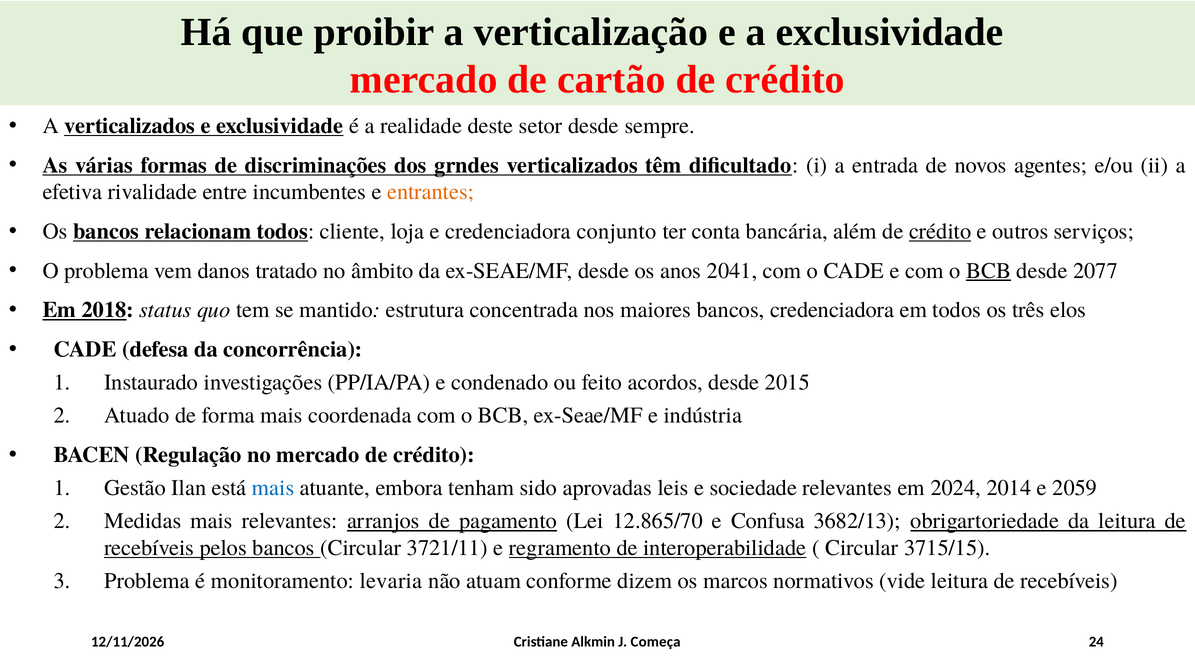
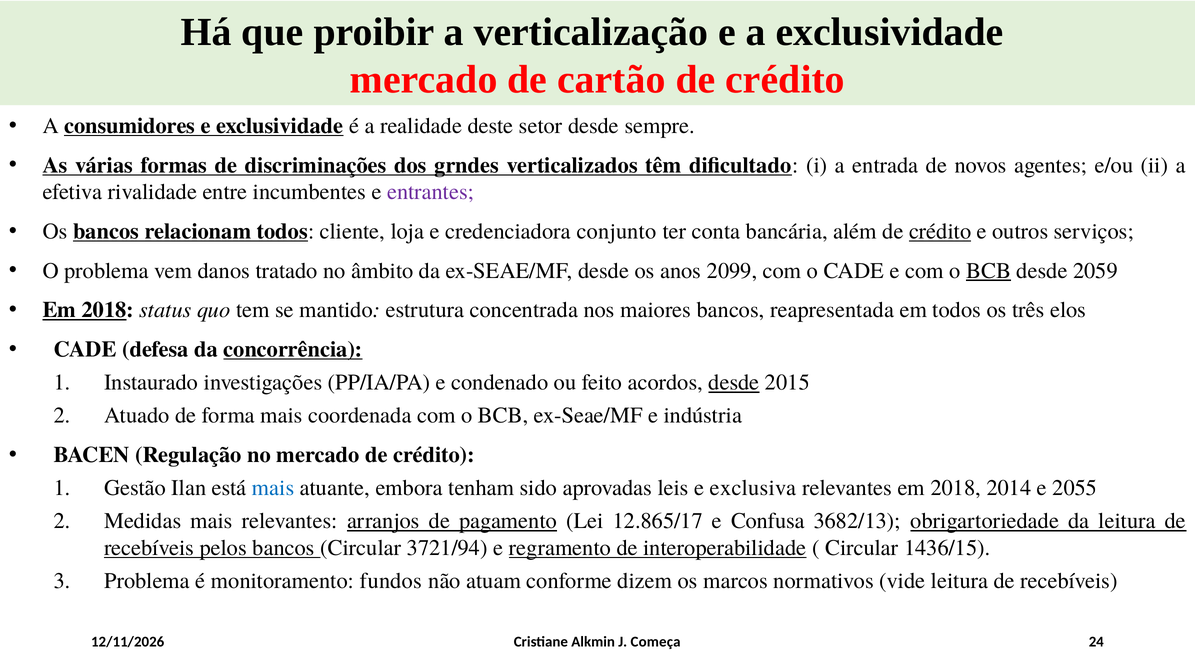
A verticalizados: verticalizados -> consumidores
entrantes colour: orange -> purple
2041: 2041 -> 2099
2077: 2077 -> 2059
bancos credenciadora: credenciadora -> reapresentada
concorrência underline: none -> present
desde at (734, 383) underline: none -> present
sociedade: sociedade -> exclusiva
relevantes em 2024: 2024 -> 2018
2059: 2059 -> 2055
12.865/70: 12.865/70 -> 12.865/17
3721/11: 3721/11 -> 3721/94
3715/15: 3715/15 -> 1436/15
levaria: levaria -> fundos
